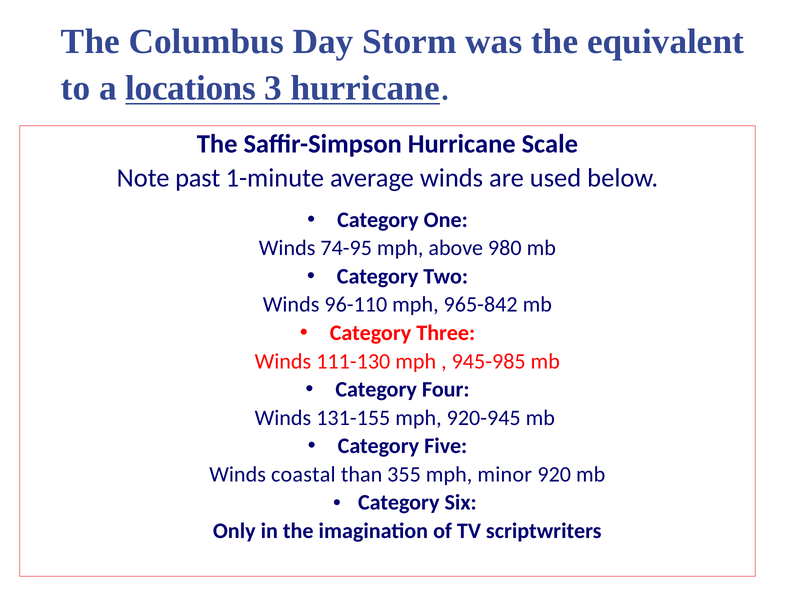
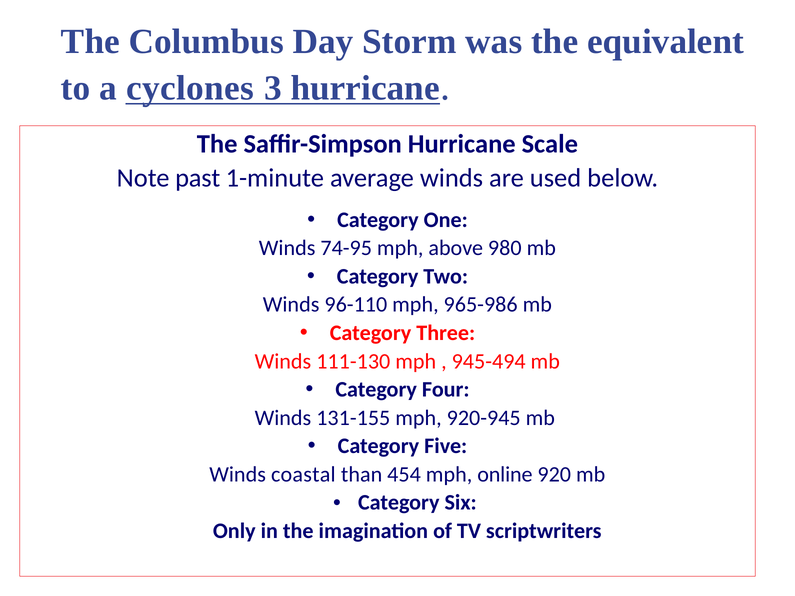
locations: locations -> cyclones
965-842: 965-842 -> 965-986
945-985: 945-985 -> 945-494
355: 355 -> 454
minor: minor -> online
